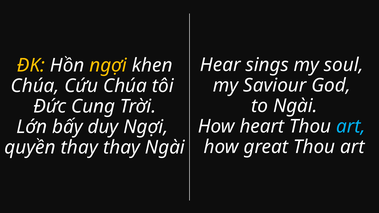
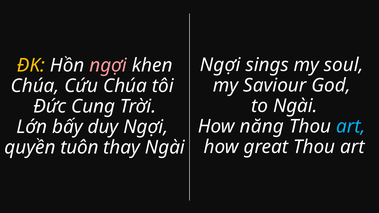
Hear at (220, 65): Hear -> Ngợi
ngợi at (108, 66) colour: yellow -> pink
heart: heart -> năng
quyền thay: thay -> tuôn
